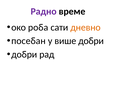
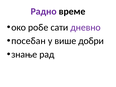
роба: роба -> робе
дневно colour: orange -> purple
добри at (24, 54): добри -> знање
